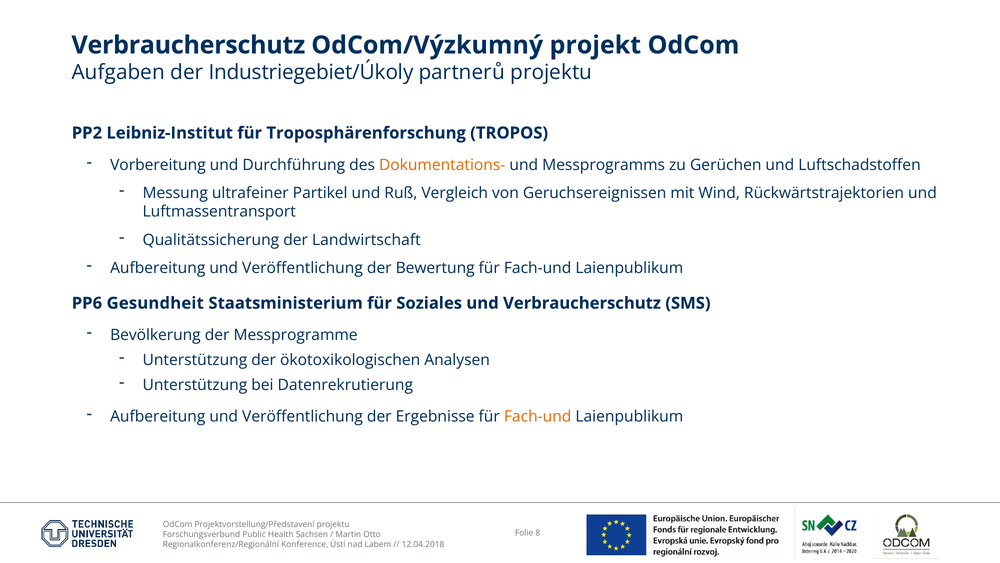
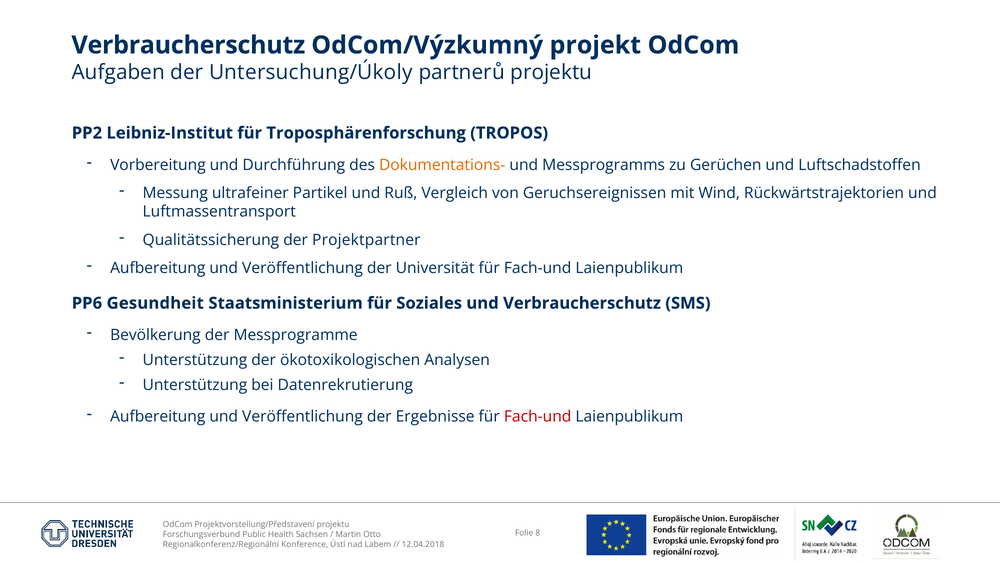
Industriegebiet/Úkoly: Industriegebiet/Úkoly -> Untersuchung/Úkoly
Landwirtschaft: Landwirtschaft -> Projektpartner
Bewertung: Bewertung -> Universität
Fach-und at (538, 416) colour: orange -> red
